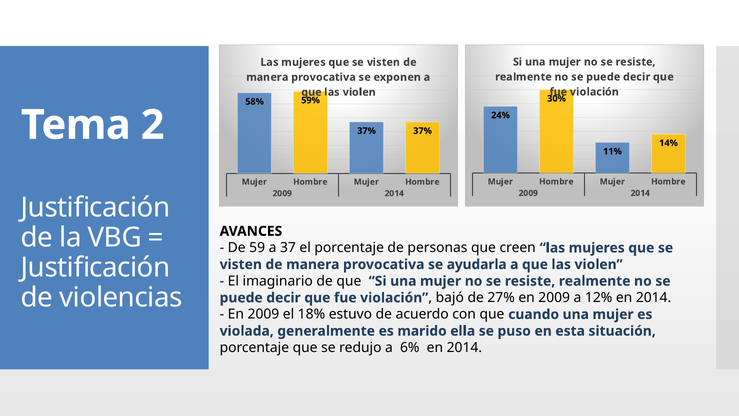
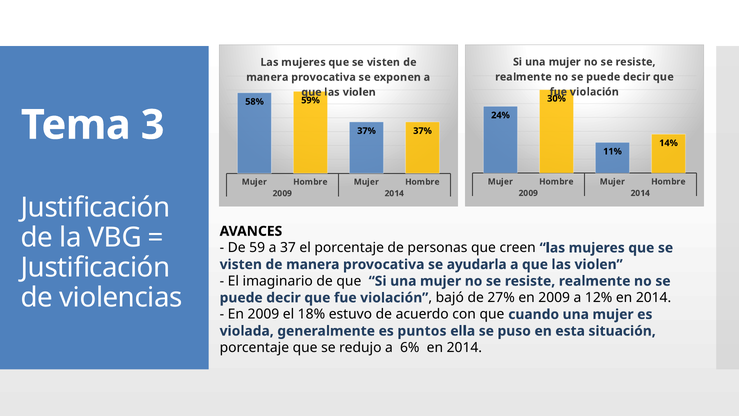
2: 2 -> 3
marido: marido -> puntos
